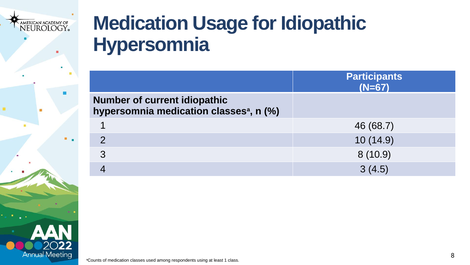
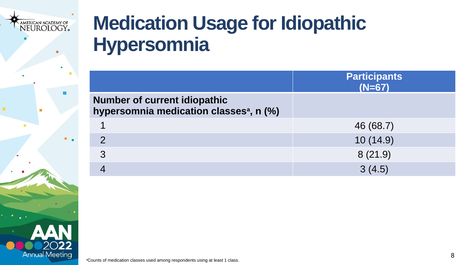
10.9: 10.9 -> 21.9
